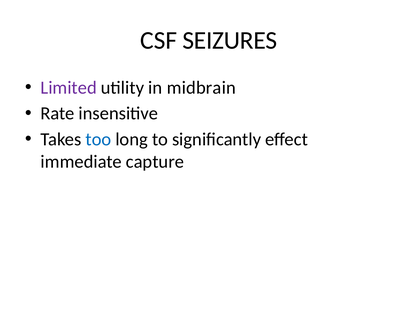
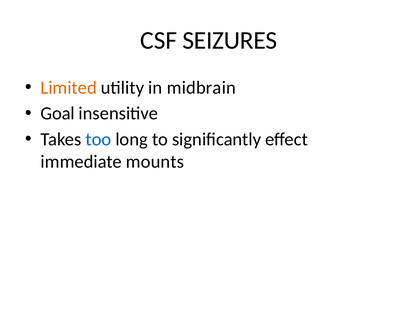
Limited colour: purple -> orange
Rate: Rate -> Goal
capture: capture -> mounts
